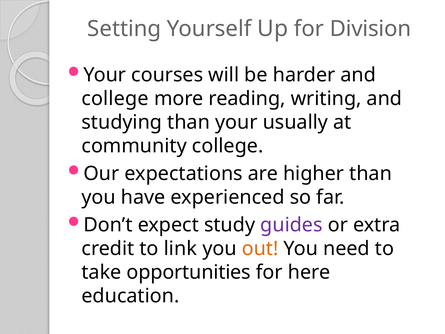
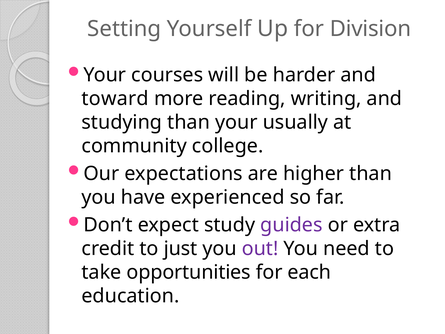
college at (115, 99): college -> toward
link: link -> just
out colour: orange -> purple
here: here -> each
